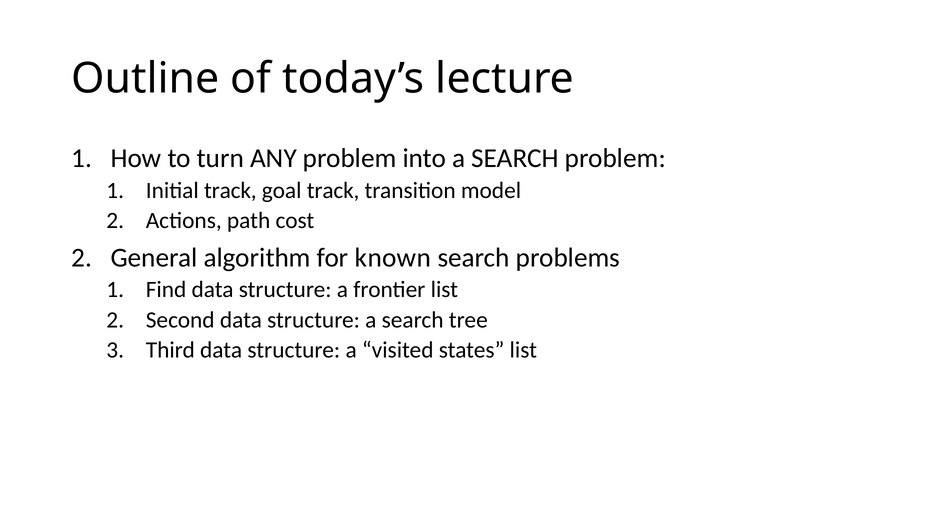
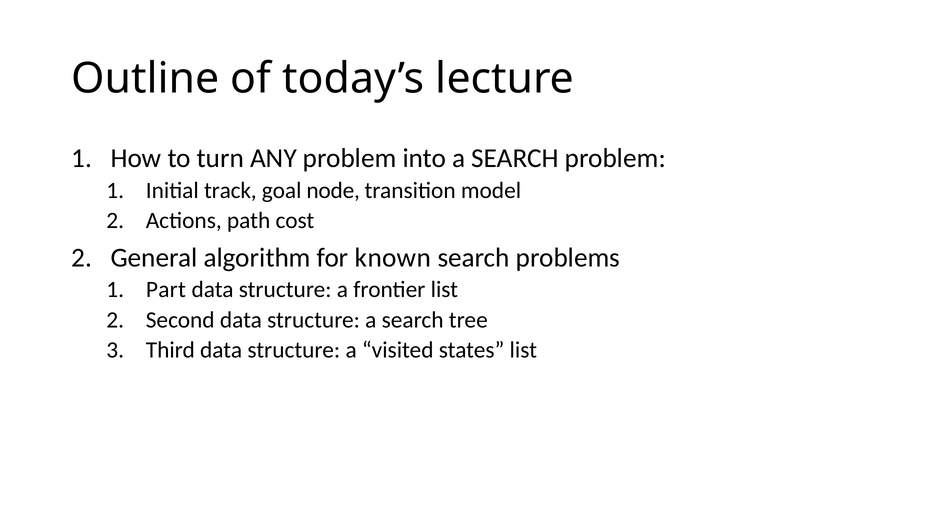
goal track: track -> node
Find: Find -> Part
